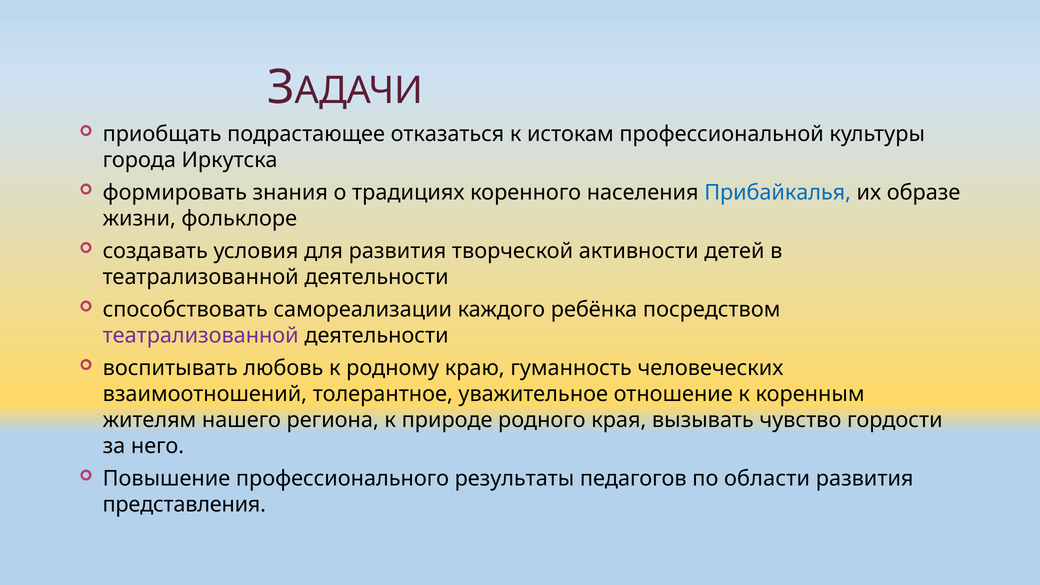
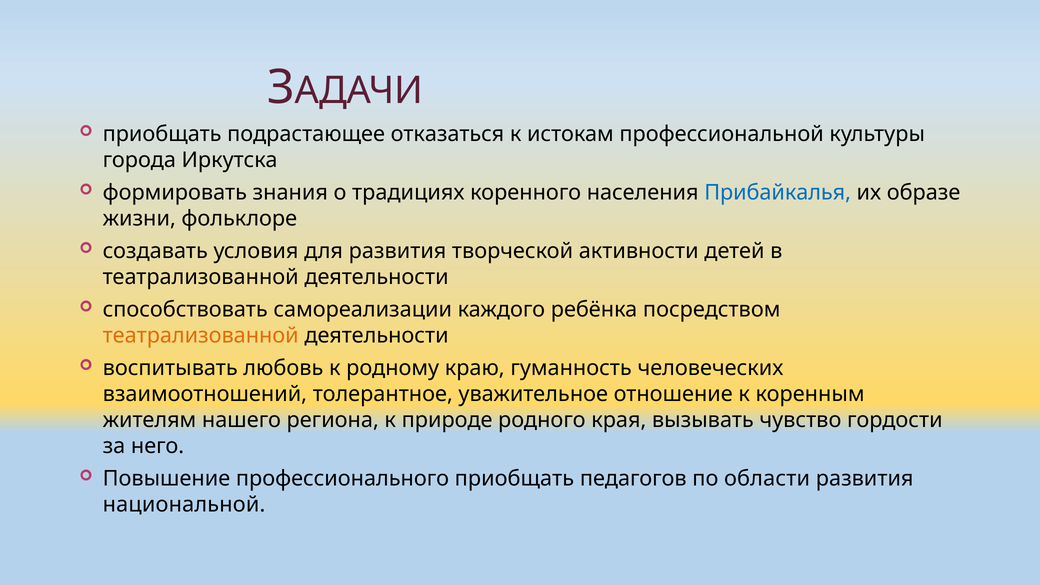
театрализованной at (201, 336) colour: purple -> orange
профессионального результаты: результаты -> приобщать
представления: представления -> национальной
